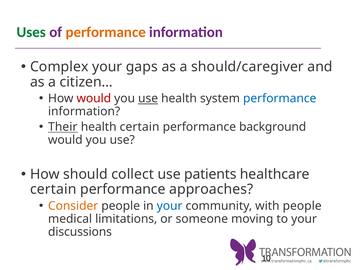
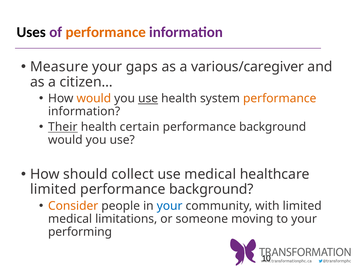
Uses colour: green -> black
Complex: Complex -> Measure
should/caregiver: should/caregiver -> various/caregiver
would at (94, 98) colour: red -> orange
performance at (280, 98) colour: blue -> orange
use patients: patients -> medical
certain at (53, 189): certain -> limited
approaches at (211, 189): approaches -> background
with people: people -> limited
discussions: discussions -> performing
